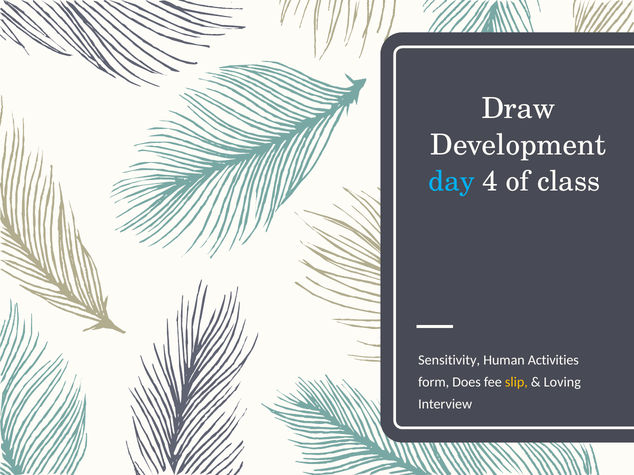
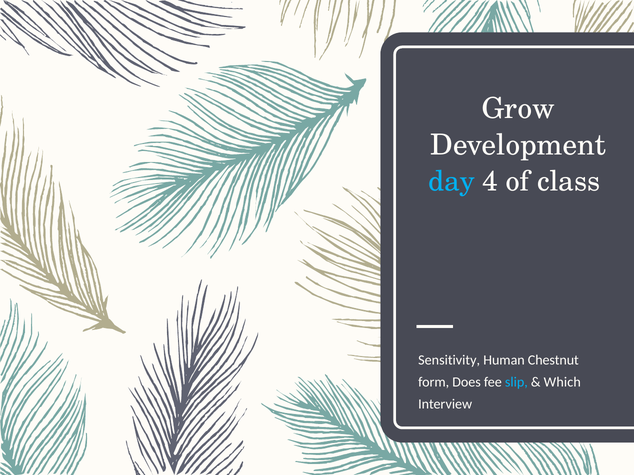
Draw: Draw -> Grow
Activities: Activities -> Chestnut
slip colour: yellow -> light blue
Loving: Loving -> Which
